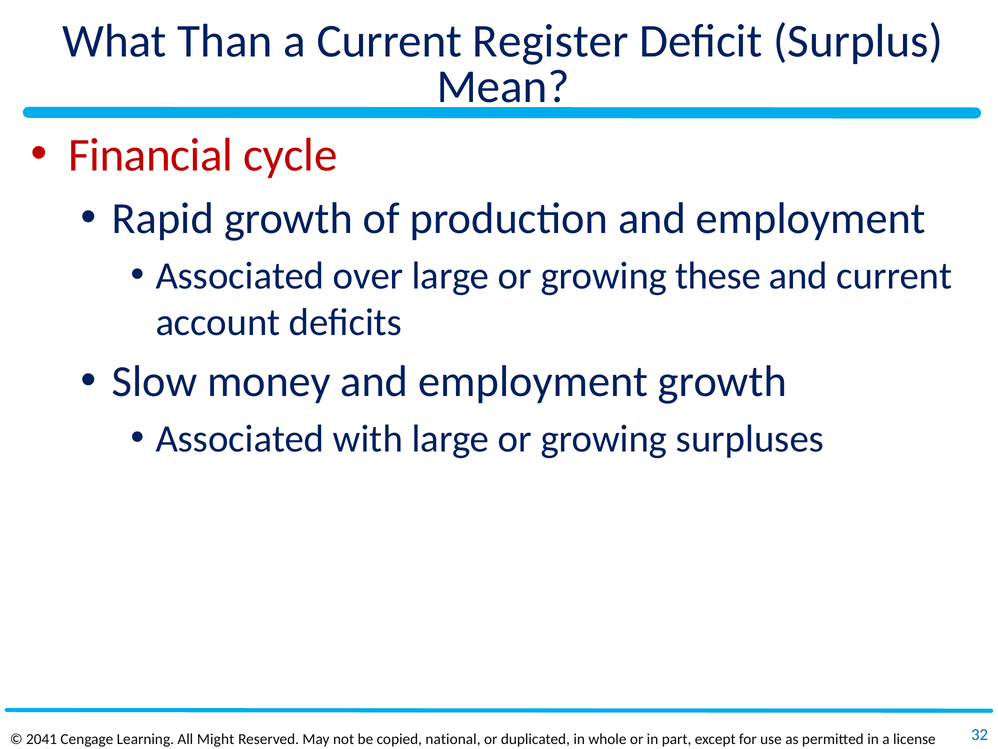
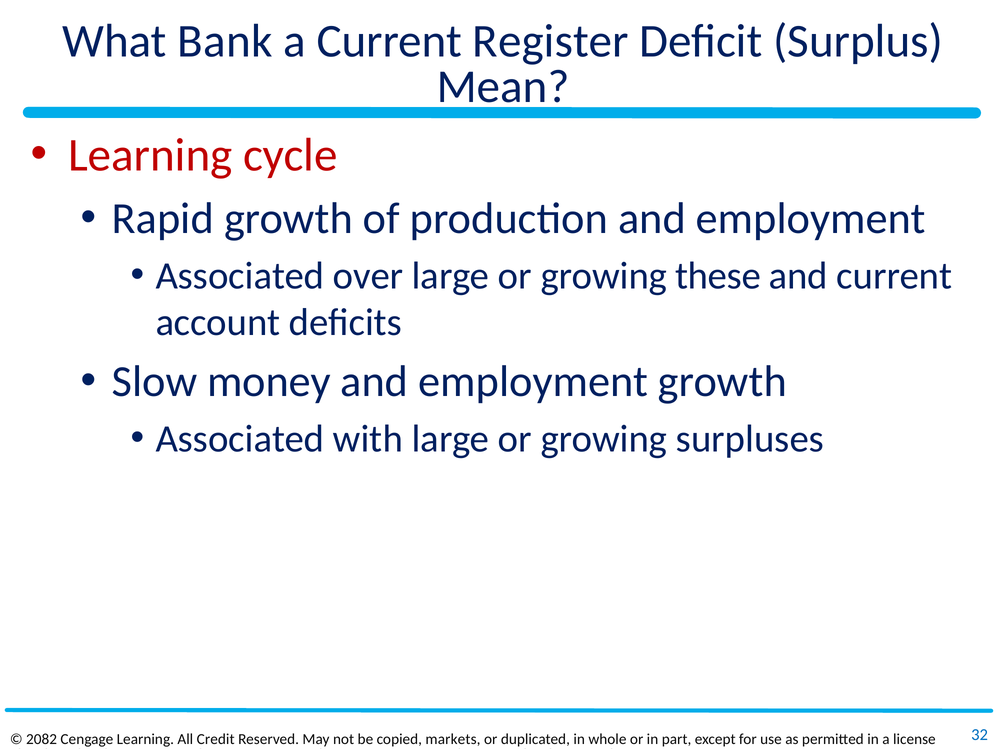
Than: Than -> Bank
Financial at (151, 155): Financial -> Learning
2041: 2041 -> 2082
Might: Might -> Credit
national: national -> markets
